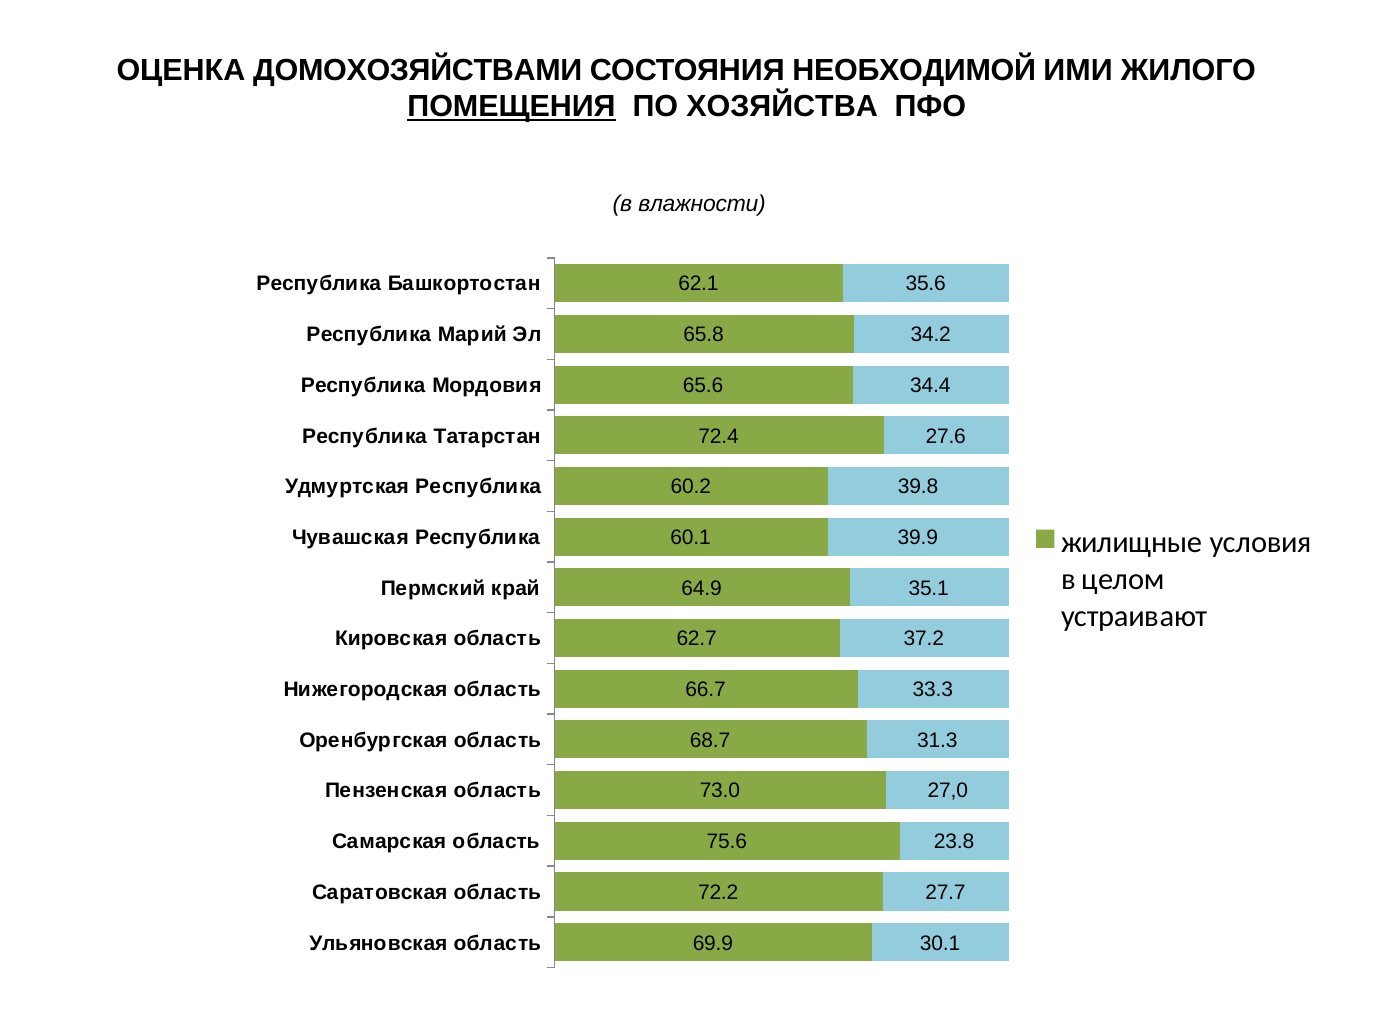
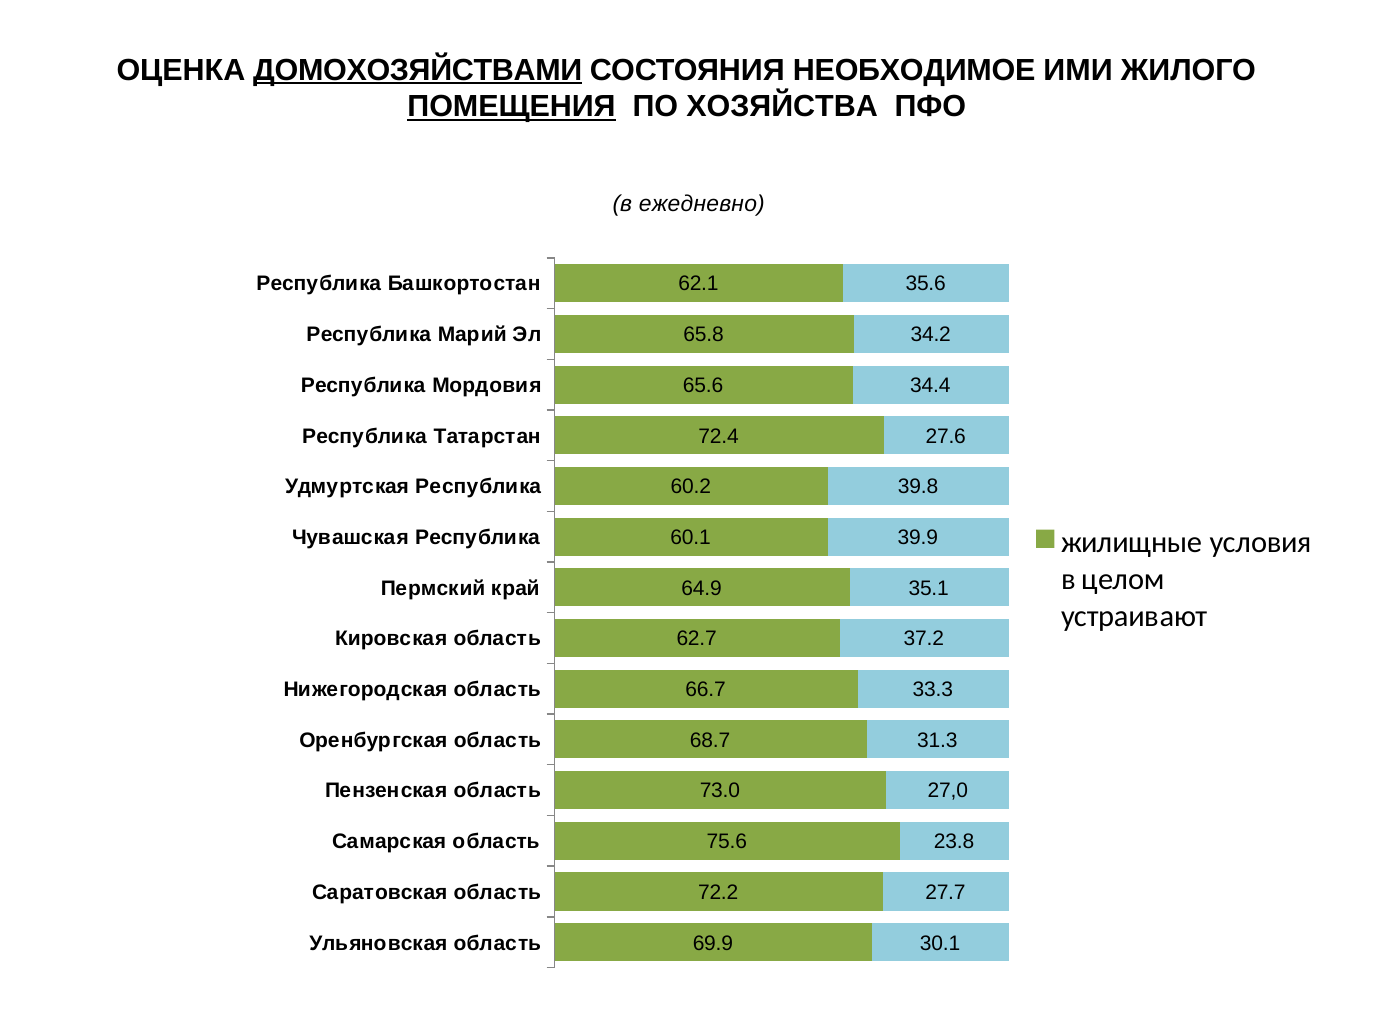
ДОМОХОЗЯЙСТВАМИ underline: none -> present
НЕОБХОДИМОЙ: НЕОБХОДИМОЙ -> НЕОБХОДИМОЕ
влажности: влажности -> ежедневно
